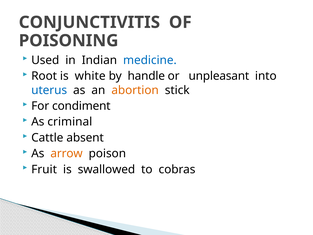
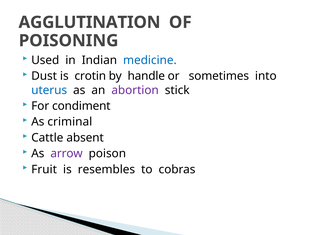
CONJUNCTIVITIS: CONJUNCTIVITIS -> AGGLUTINATION
Root: Root -> Dust
white: white -> crotin
unpleasant: unpleasant -> sometimes
abortion colour: orange -> purple
arrow colour: orange -> purple
swallowed: swallowed -> resembles
